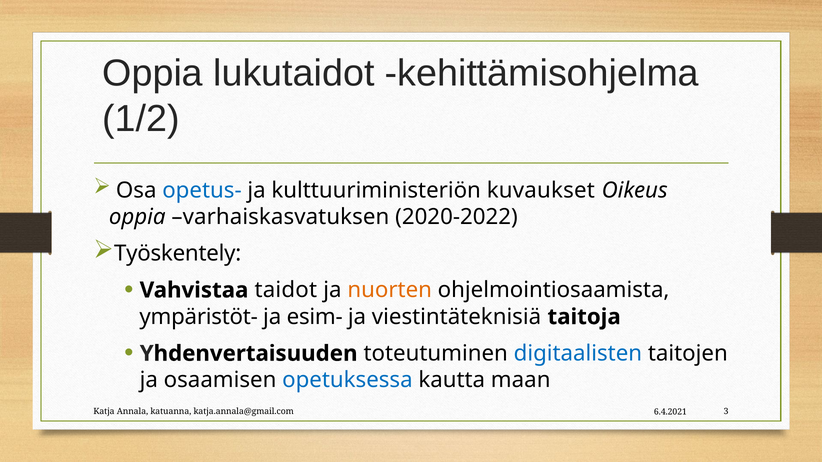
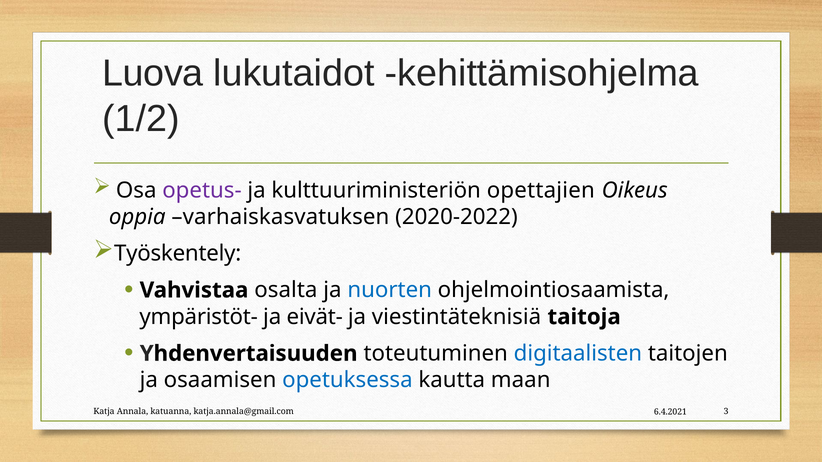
Oppia at (153, 74): Oppia -> Luova
opetus- colour: blue -> purple
kuvaukset: kuvaukset -> opettajien
taidot: taidot -> osalta
nuorten colour: orange -> blue
esim-: esim- -> eivät-
